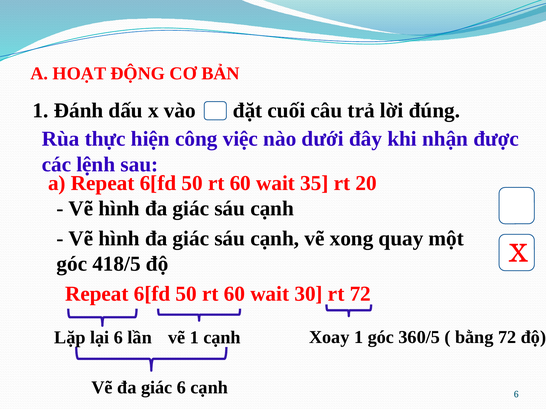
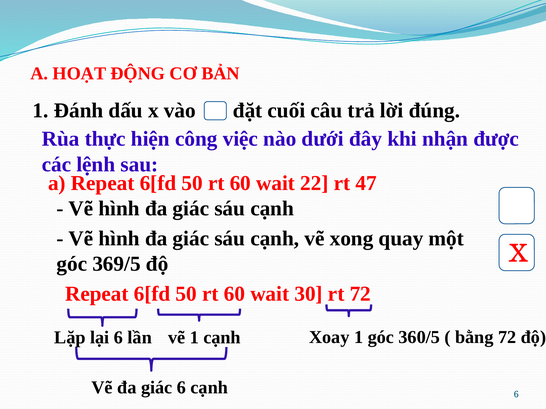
35: 35 -> 22
20: 20 -> 47
418/5: 418/5 -> 369/5
